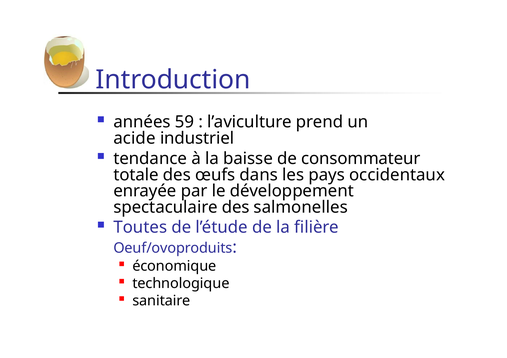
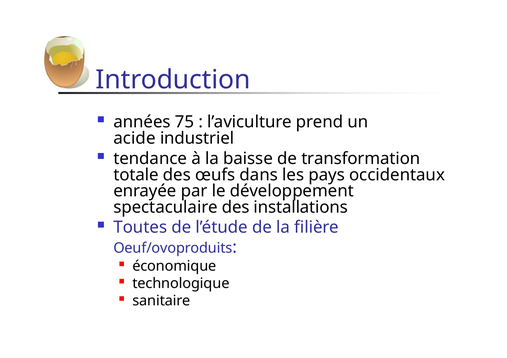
59: 59 -> 75
consommateur: consommateur -> transformation
salmonelles: salmonelles -> installations
